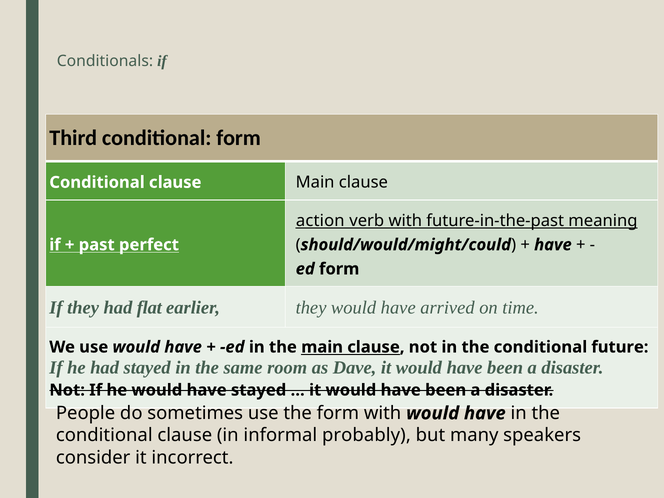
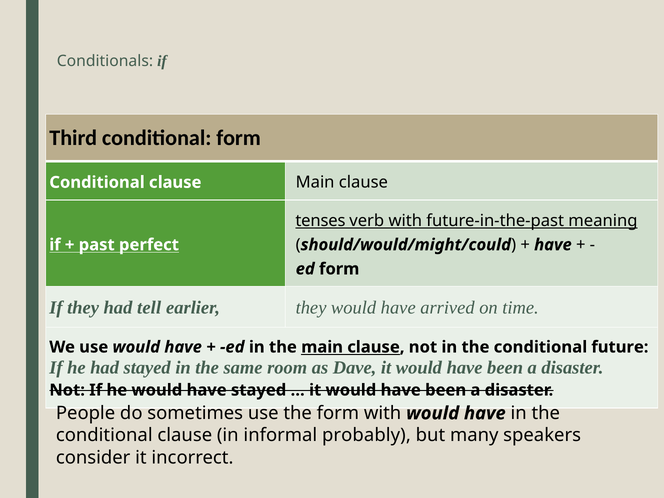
action: action -> tenses
flat: flat -> tell
